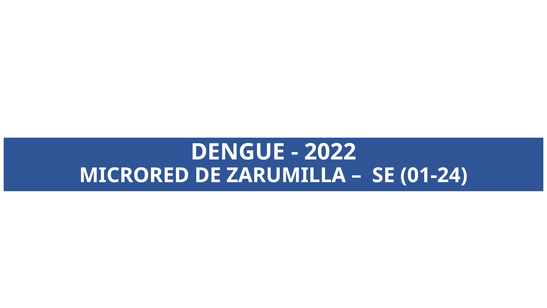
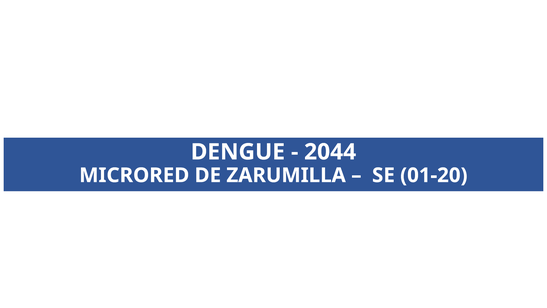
2022: 2022 -> 2044
01-24: 01-24 -> 01-20
